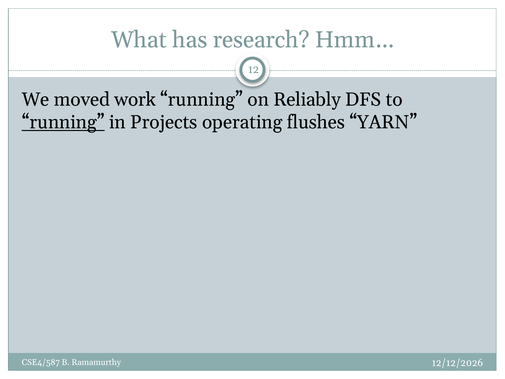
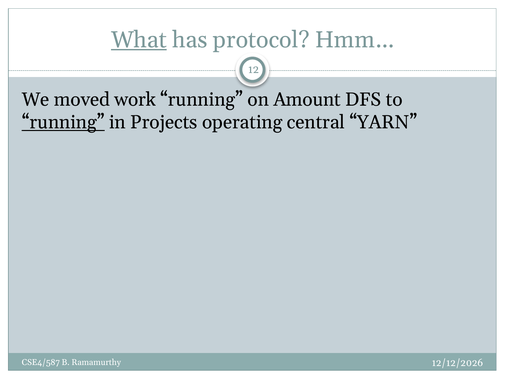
What underline: none -> present
research: research -> protocol
Reliably: Reliably -> Amount
flushes: flushes -> central
